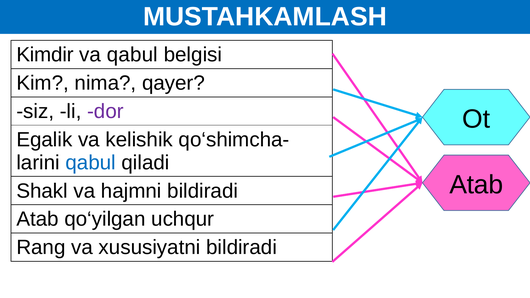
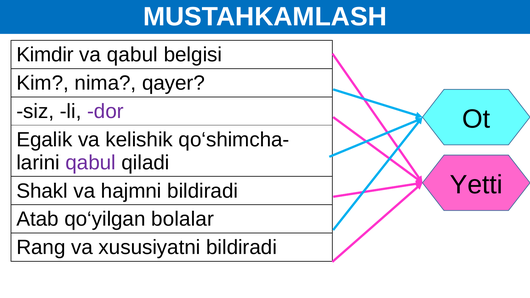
qabul at (91, 163) colour: blue -> purple
Atab at (476, 185): Atab -> Yetti
uchqur: uchqur -> bolalar
